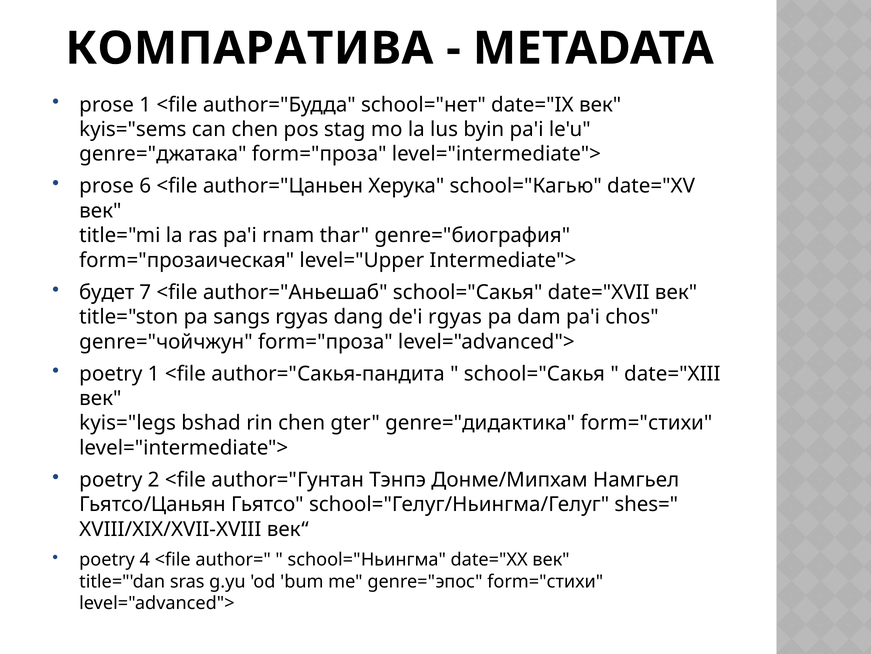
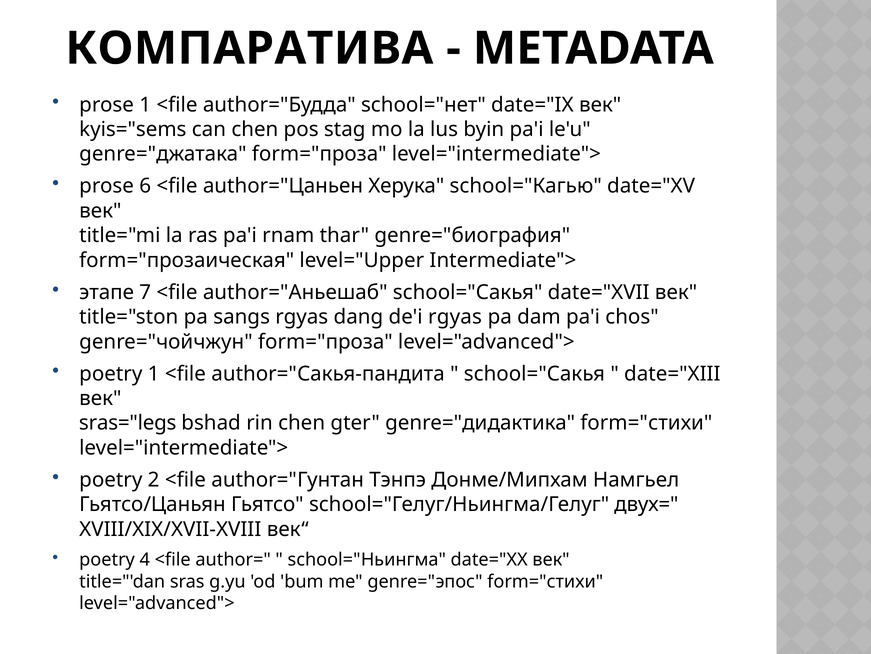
будет: будет -> этапе
kyis="legs: kyis="legs -> sras="legs
shes=: shes= -> двух=
